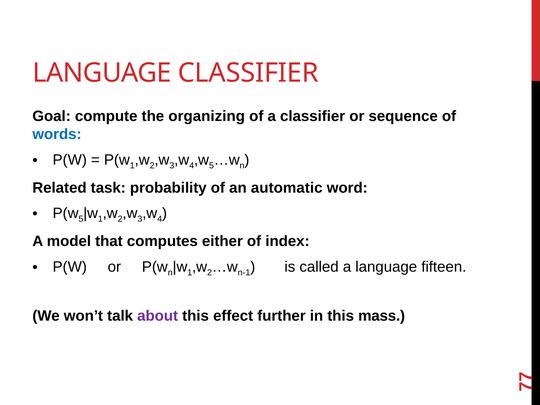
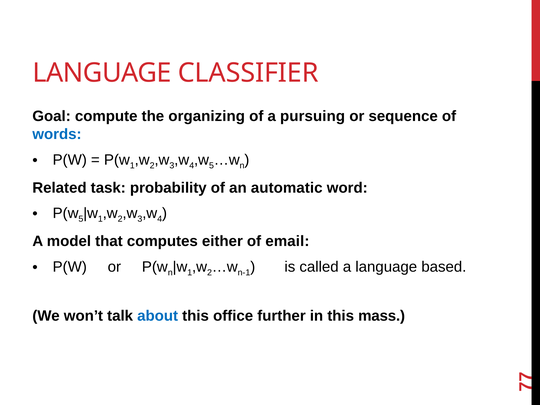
a classifier: classifier -> pursuing
index: index -> email
fifteen: fifteen -> based
about colour: purple -> blue
effect: effect -> office
